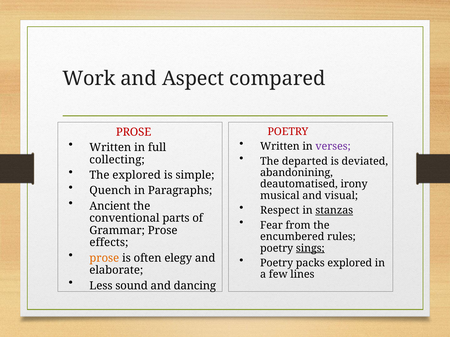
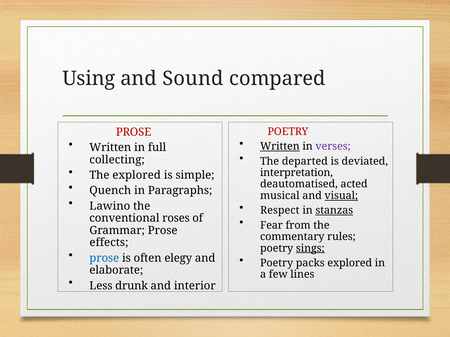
Work: Work -> Using
Aspect: Aspect -> Sound
Written at (280, 147) underline: none -> present
abandonining: abandonining -> interpretation
irony: irony -> acted
visual underline: none -> present
Ancient: Ancient -> Lawino
parts: parts -> roses
encumbered: encumbered -> commentary
prose at (104, 258) colour: orange -> blue
sound: sound -> drunk
dancing: dancing -> interior
